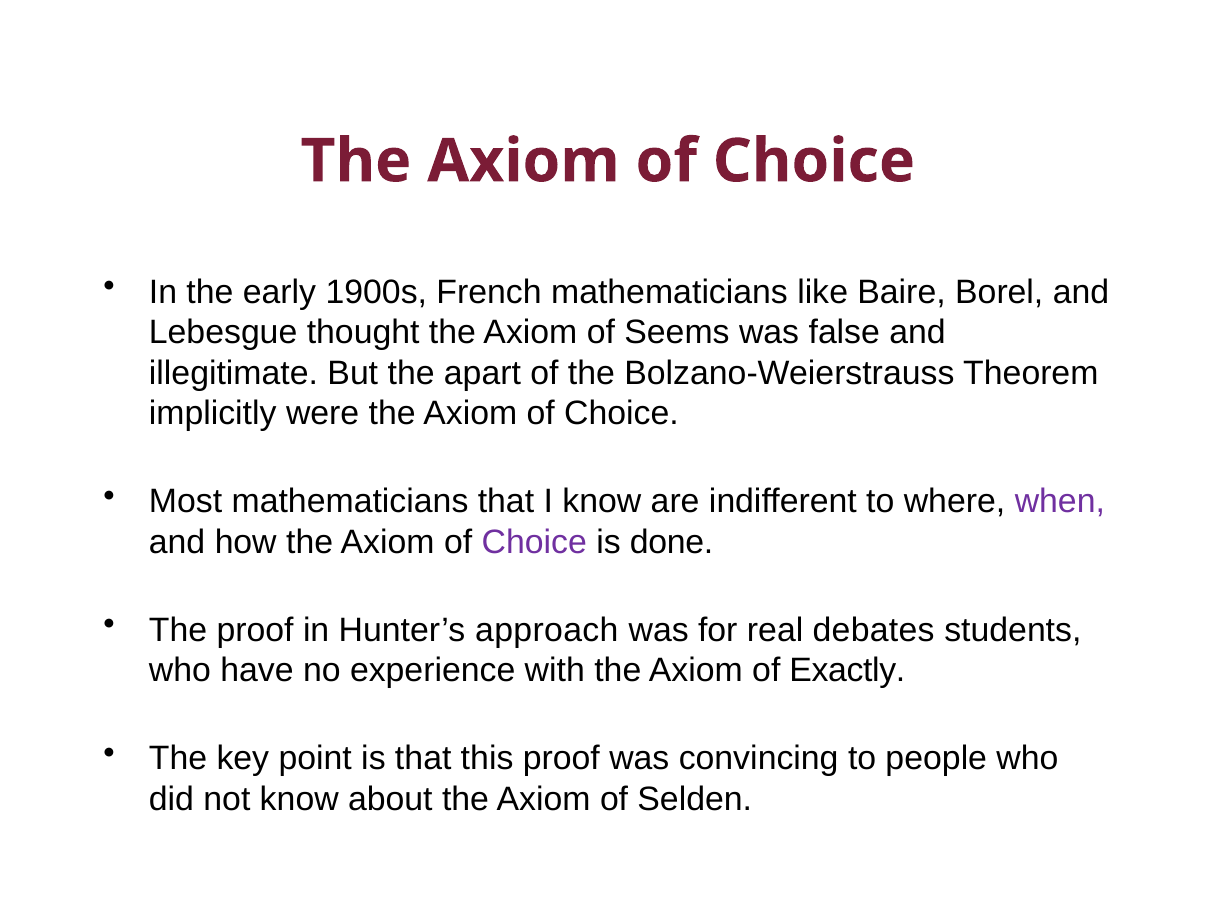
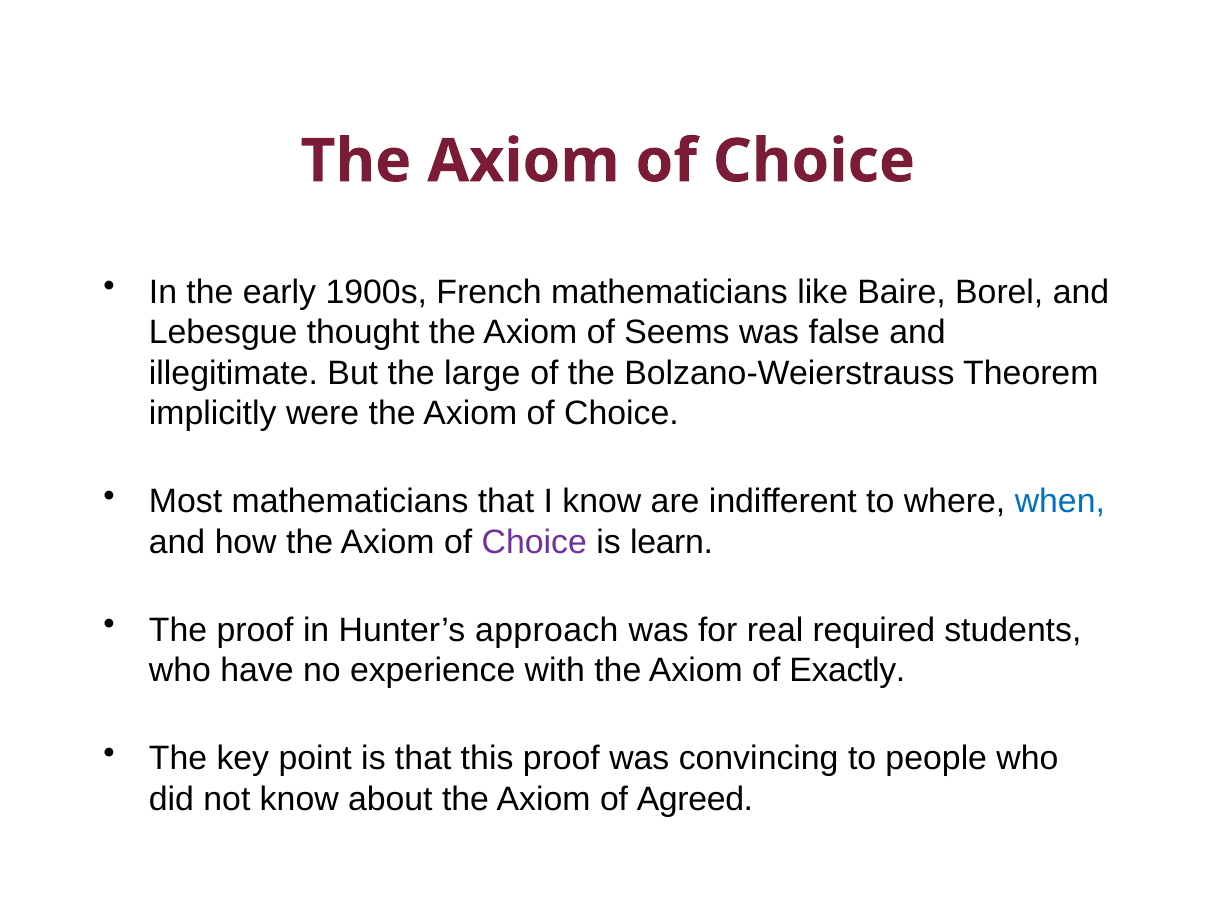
apart: apart -> large
when colour: purple -> blue
done: done -> learn
debates: debates -> required
Selden: Selden -> Agreed
